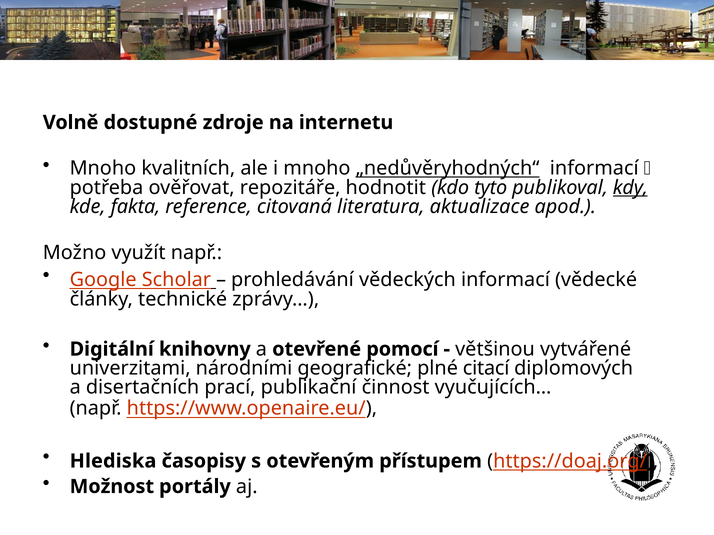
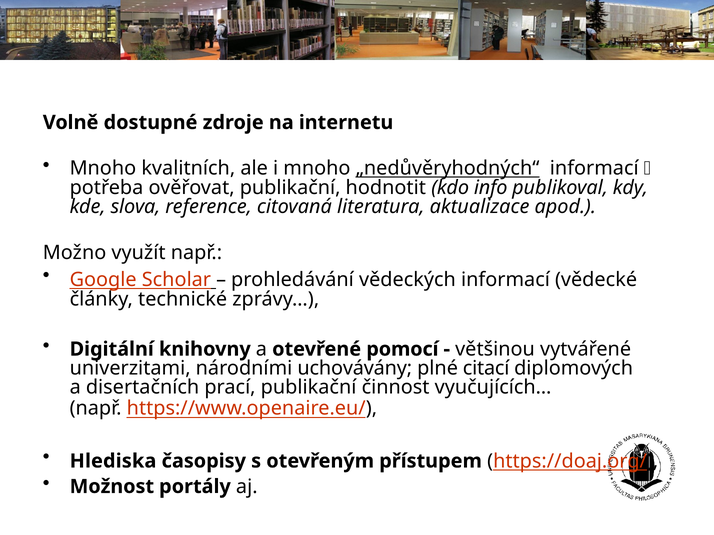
ověřovat repozitáře: repozitáře -> publikační
tyto: tyto -> info
kdy underline: present -> none
fakta: fakta -> slova
geografické: geografické -> uchovávány
